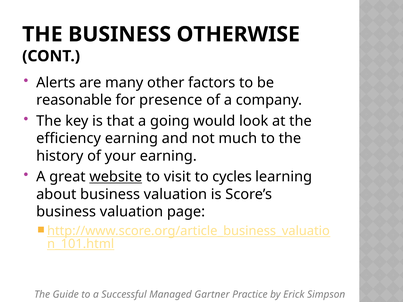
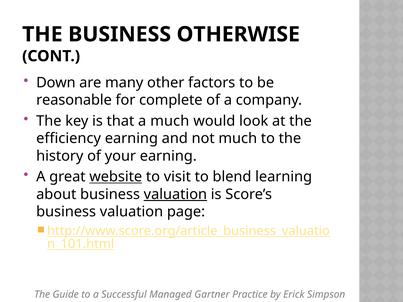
Alerts: Alerts -> Down
presence: presence -> complete
a going: going -> much
cycles: cycles -> blend
valuation at (175, 194) underline: none -> present
